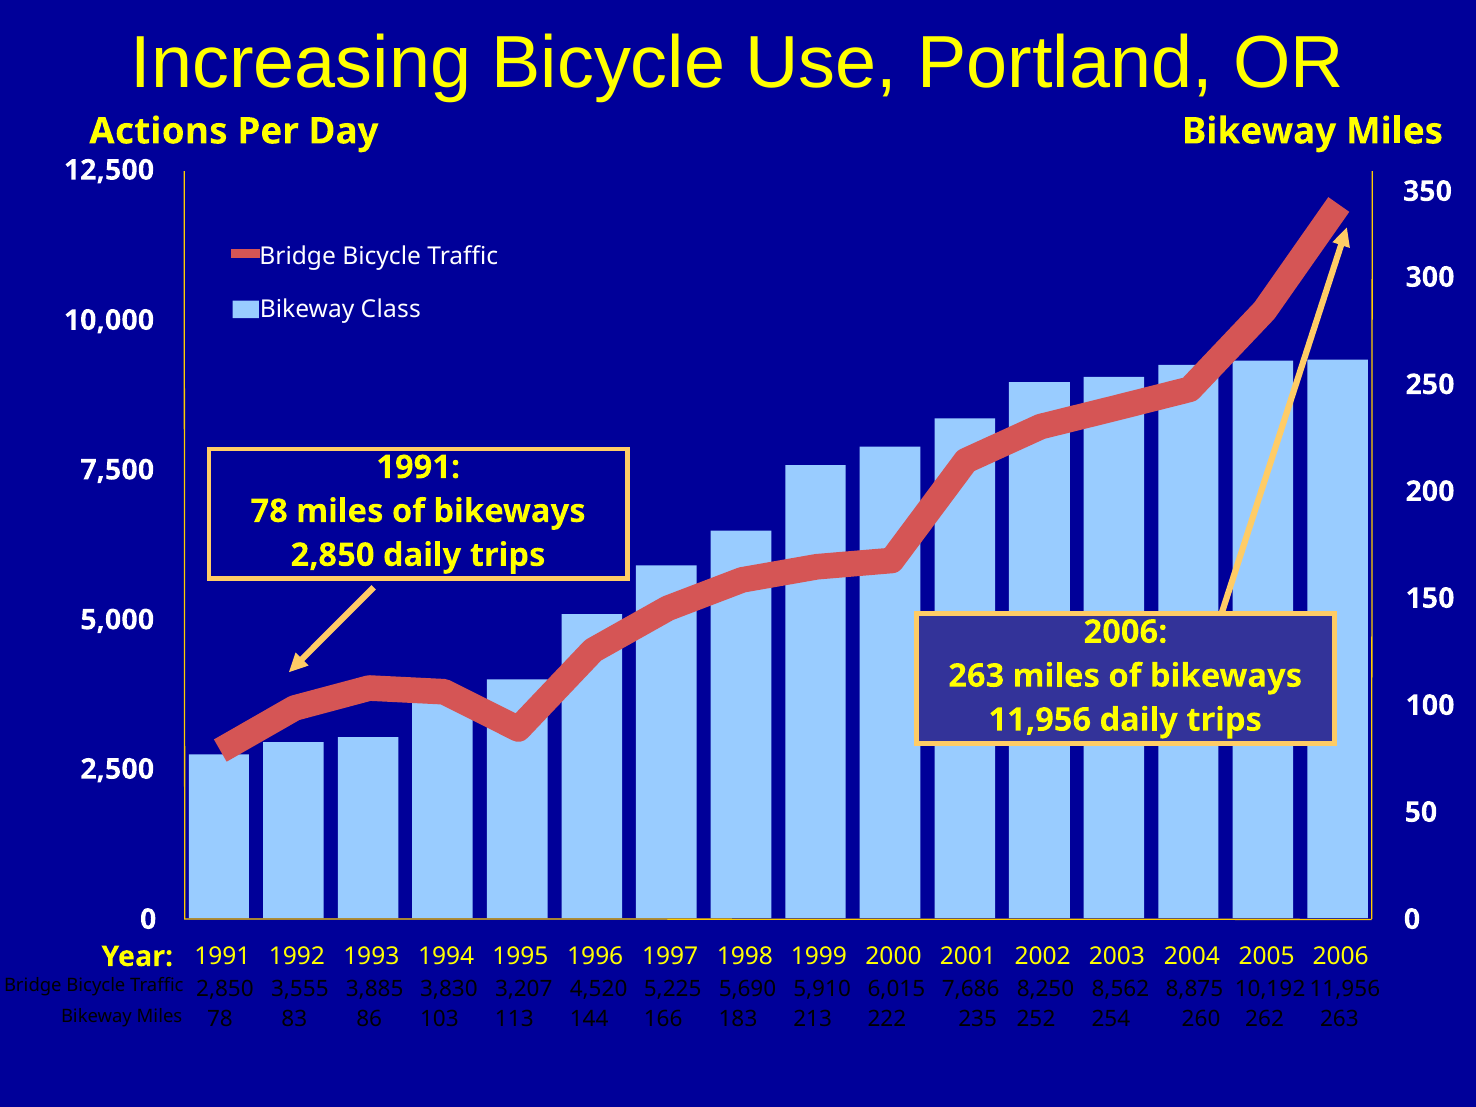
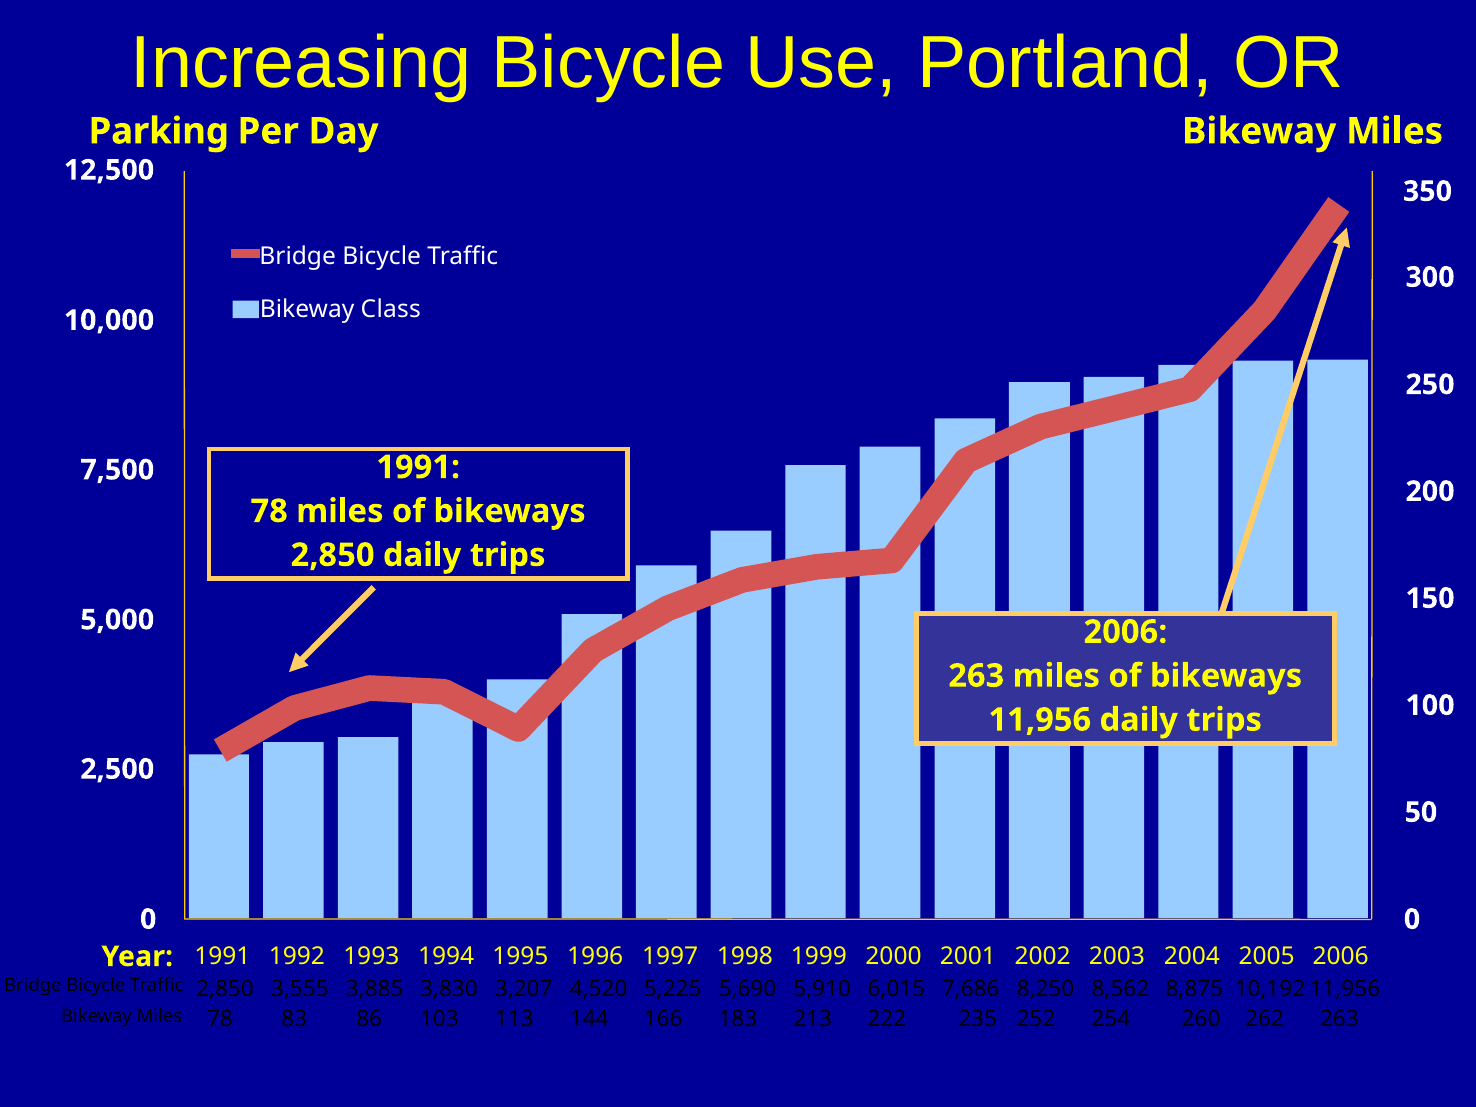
Actions: Actions -> Parking
